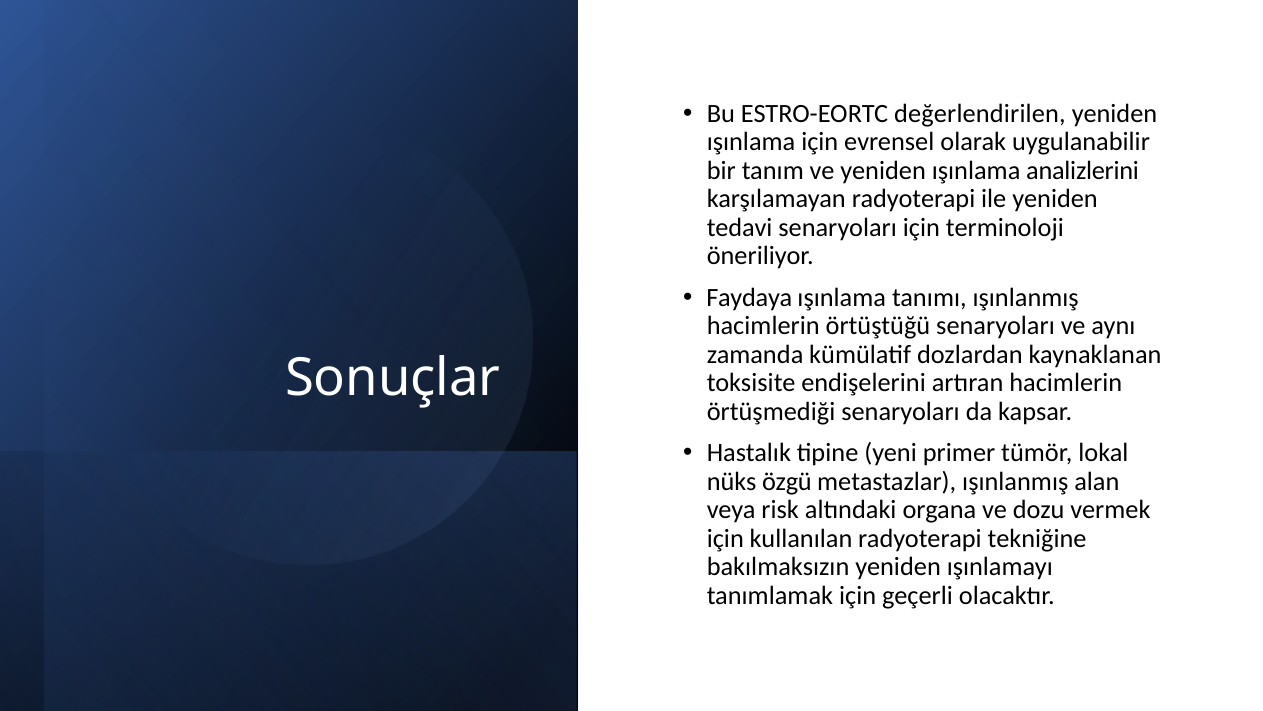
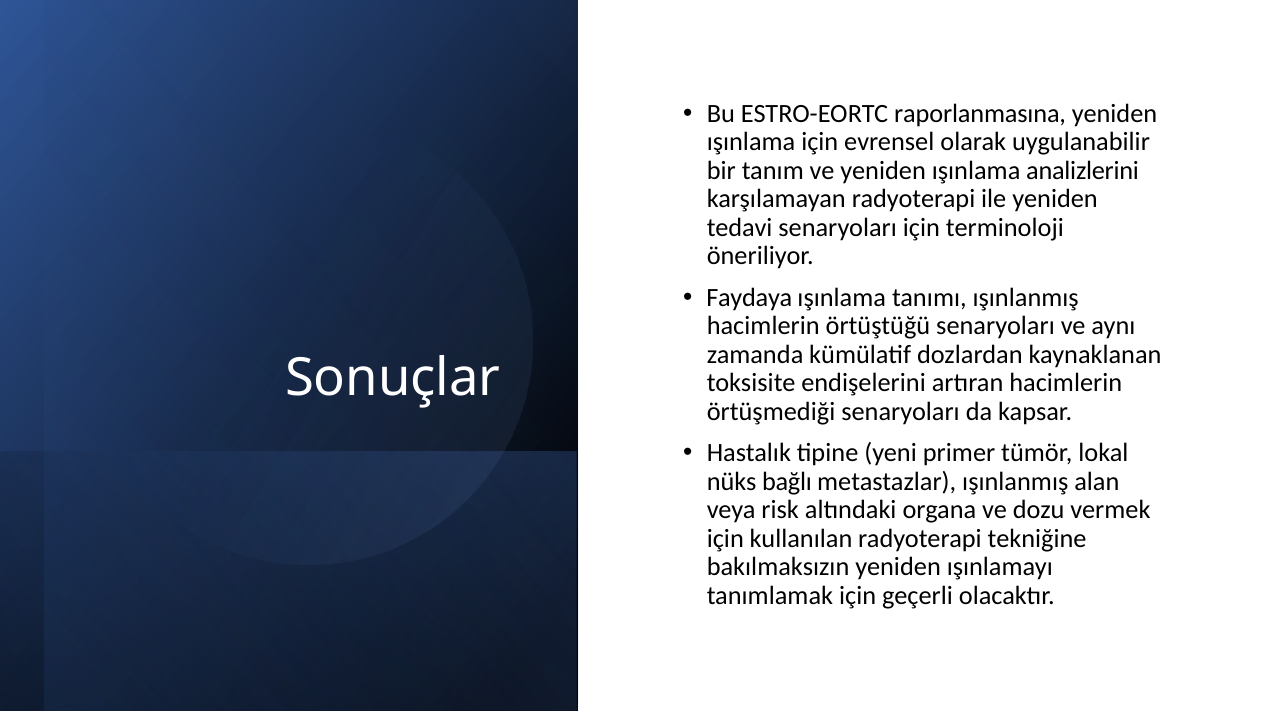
değerlendirilen: değerlendirilen -> raporlanmasına
özgü: özgü -> bağlı
